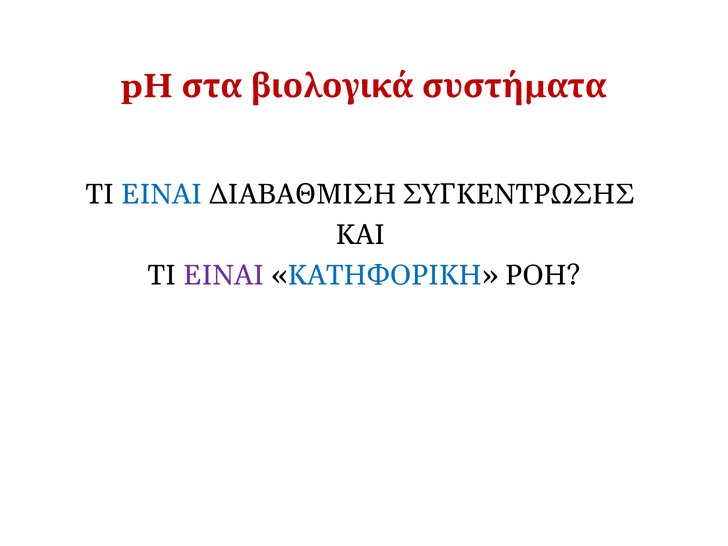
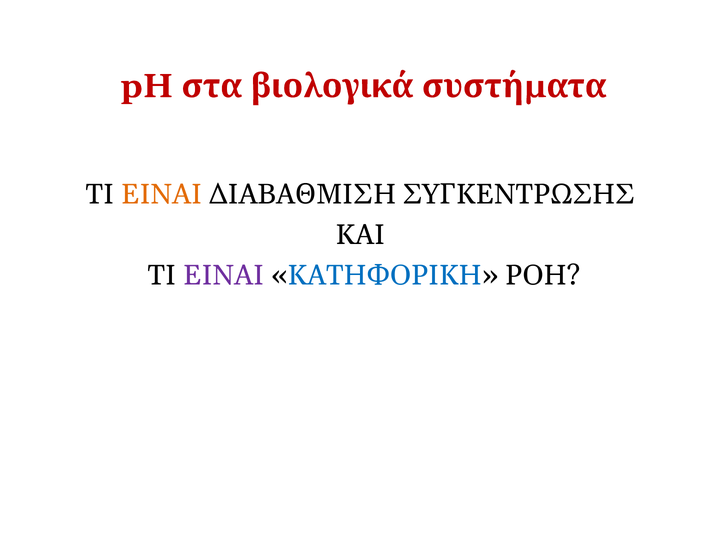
ΕΙΝΑΙ at (162, 195) colour: blue -> orange
